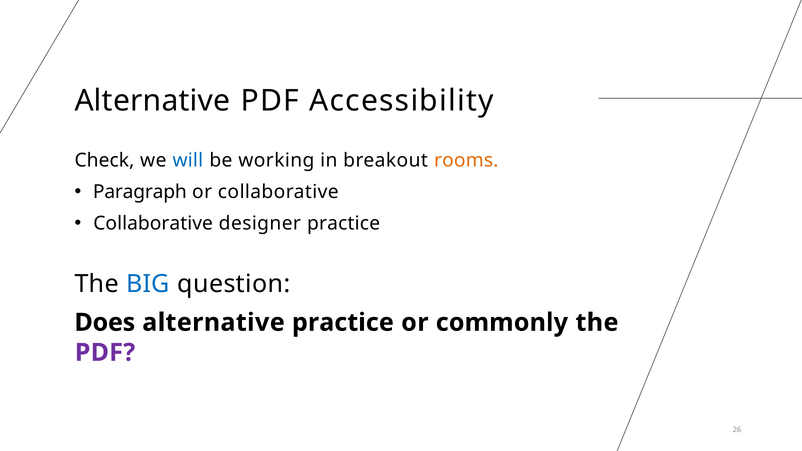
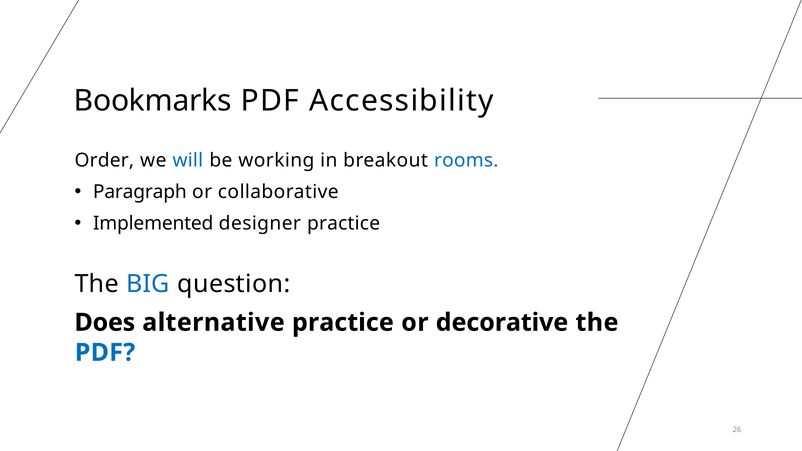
Alternative at (152, 101): Alternative -> Bookmarks
Check: Check -> Order
rooms colour: orange -> blue
Collaborative at (153, 223): Collaborative -> Implemented
commonly: commonly -> decorative
PDF at (105, 353) colour: purple -> blue
